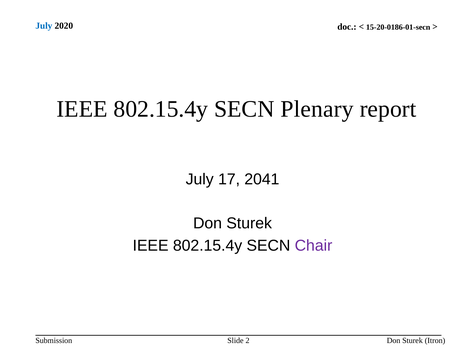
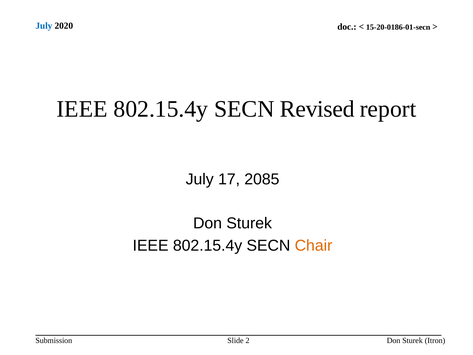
Plenary: Plenary -> Revised
2041: 2041 -> 2085
Chair colour: purple -> orange
